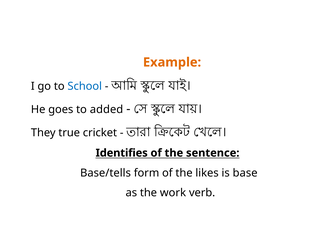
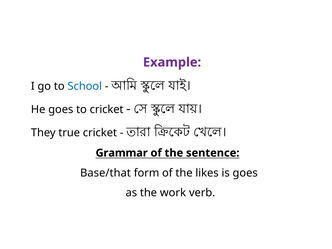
Example colour: orange -> purple
to added: added -> cricket
Identifies: Identifies -> Grammar
Base/tells: Base/tells -> Base/that
is base: base -> goes
